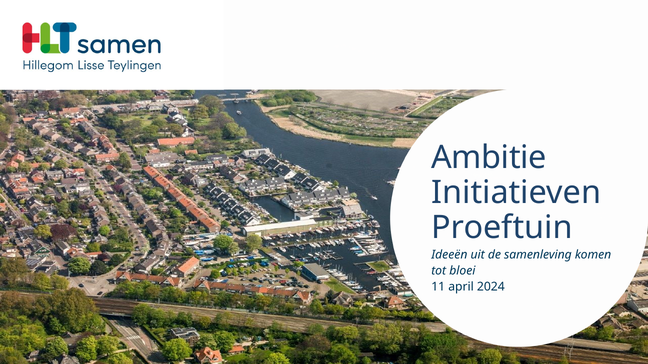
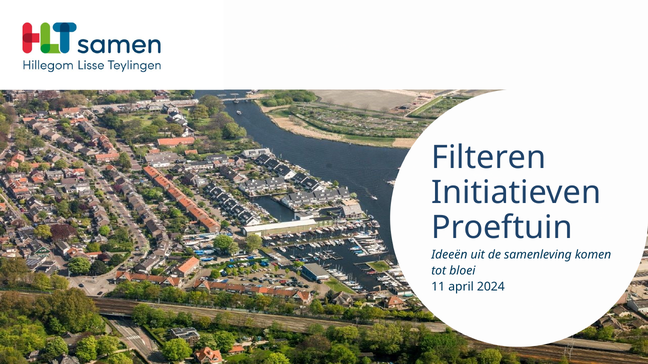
Ambitie: Ambitie -> Filteren
